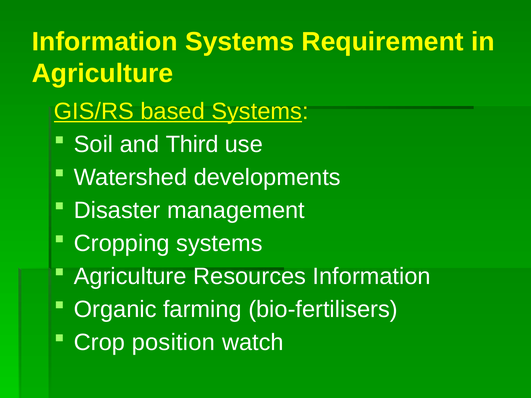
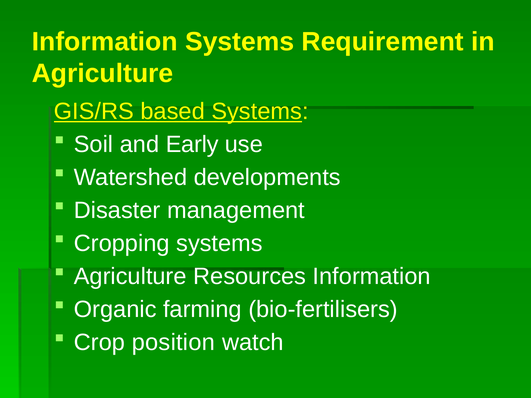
Third: Third -> Early
